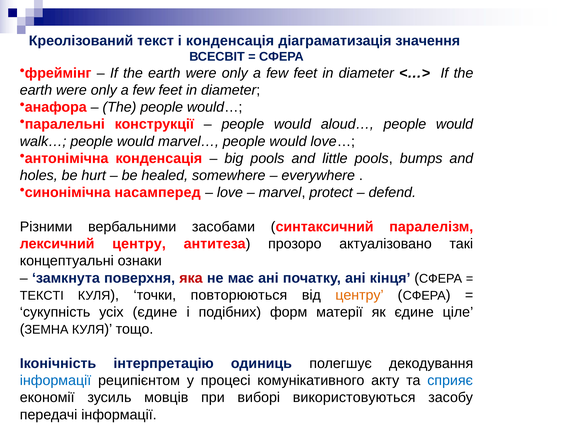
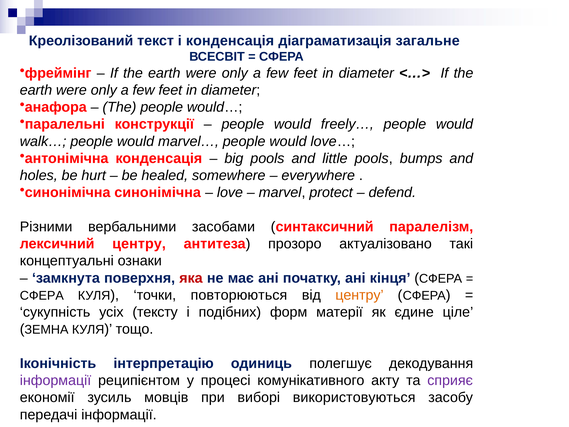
значення: значення -> загальне
aloud…: aloud… -> freely…
синонімічна насамперед: насамперед -> синонімічна
ТЕКСТІ at (42, 295): ТЕКСТІ -> СФЕРА
усіх єдине: єдине -> тексту
інформації at (56, 380) colour: blue -> purple
сприяє colour: blue -> purple
